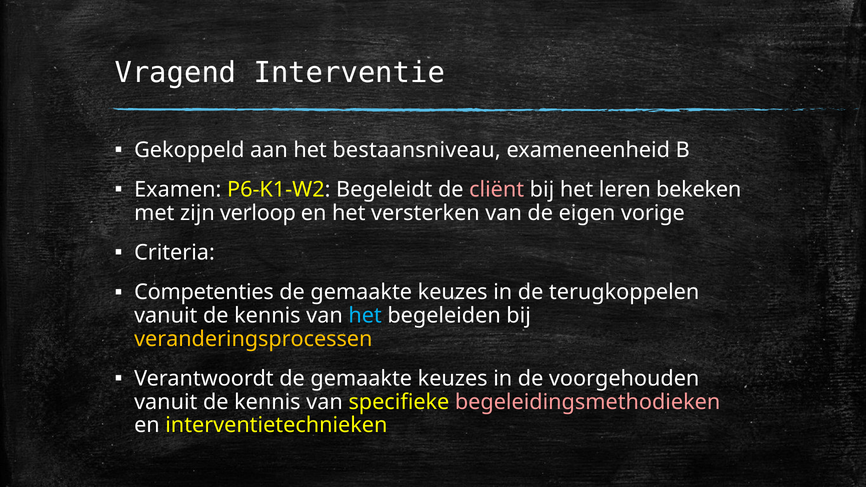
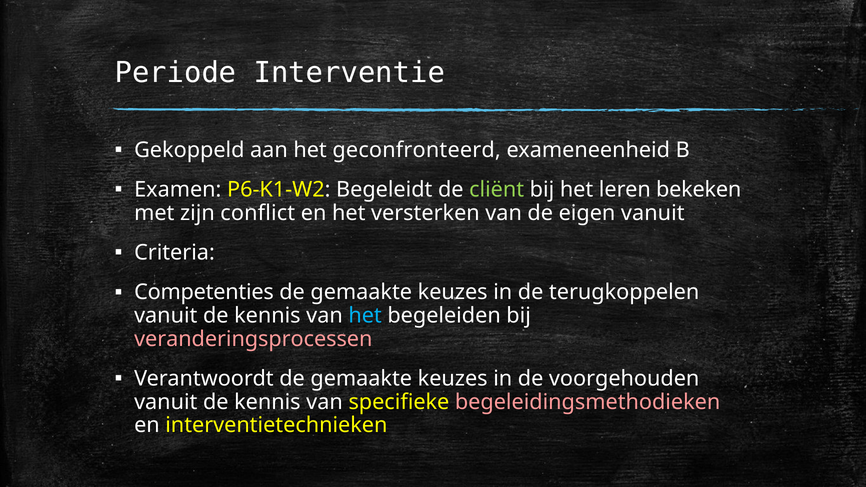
Vragend: Vragend -> Periode
bestaansniveau: bestaansniveau -> geconfronteerd
cliënt colour: pink -> light green
verloop: verloop -> conflict
eigen vorige: vorige -> vanuit
veranderingsprocessen colour: yellow -> pink
